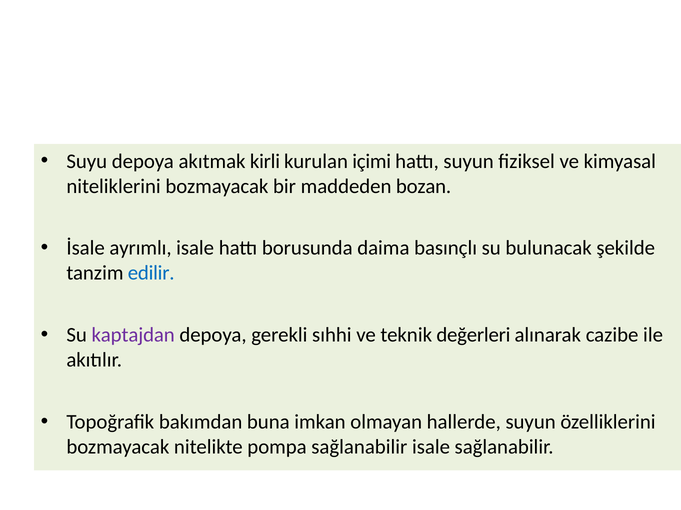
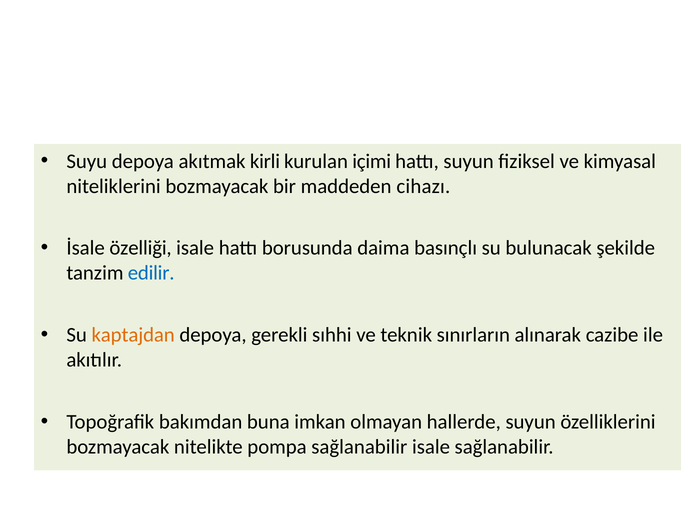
bozan: bozan -> cihazı
ayrımlı: ayrımlı -> özelliği
kaptajdan colour: purple -> orange
değerleri: değerleri -> sınırların
